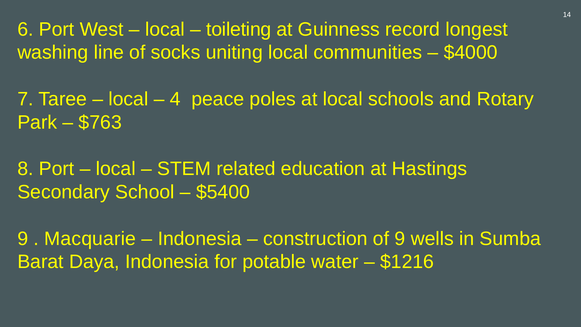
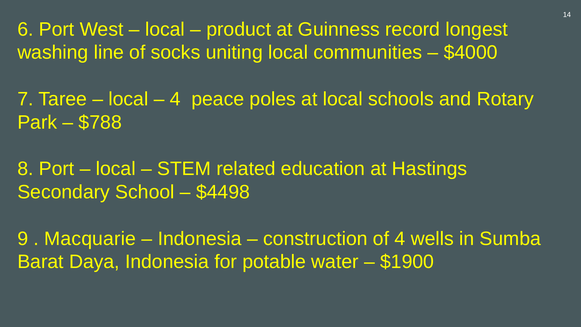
toileting: toileting -> product
$763: $763 -> $788
$5400: $5400 -> $4498
of 9: 9 -> 4
$1216: $1216 -> $1900
